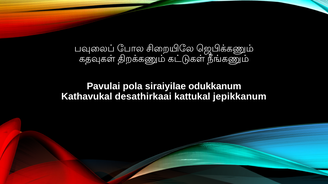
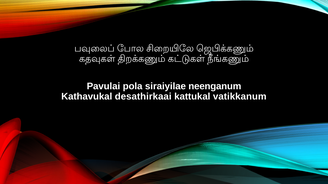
odukkanum: odukkanum -> neenganum
jepikkanum: jepikkanum -> vatikkanum
